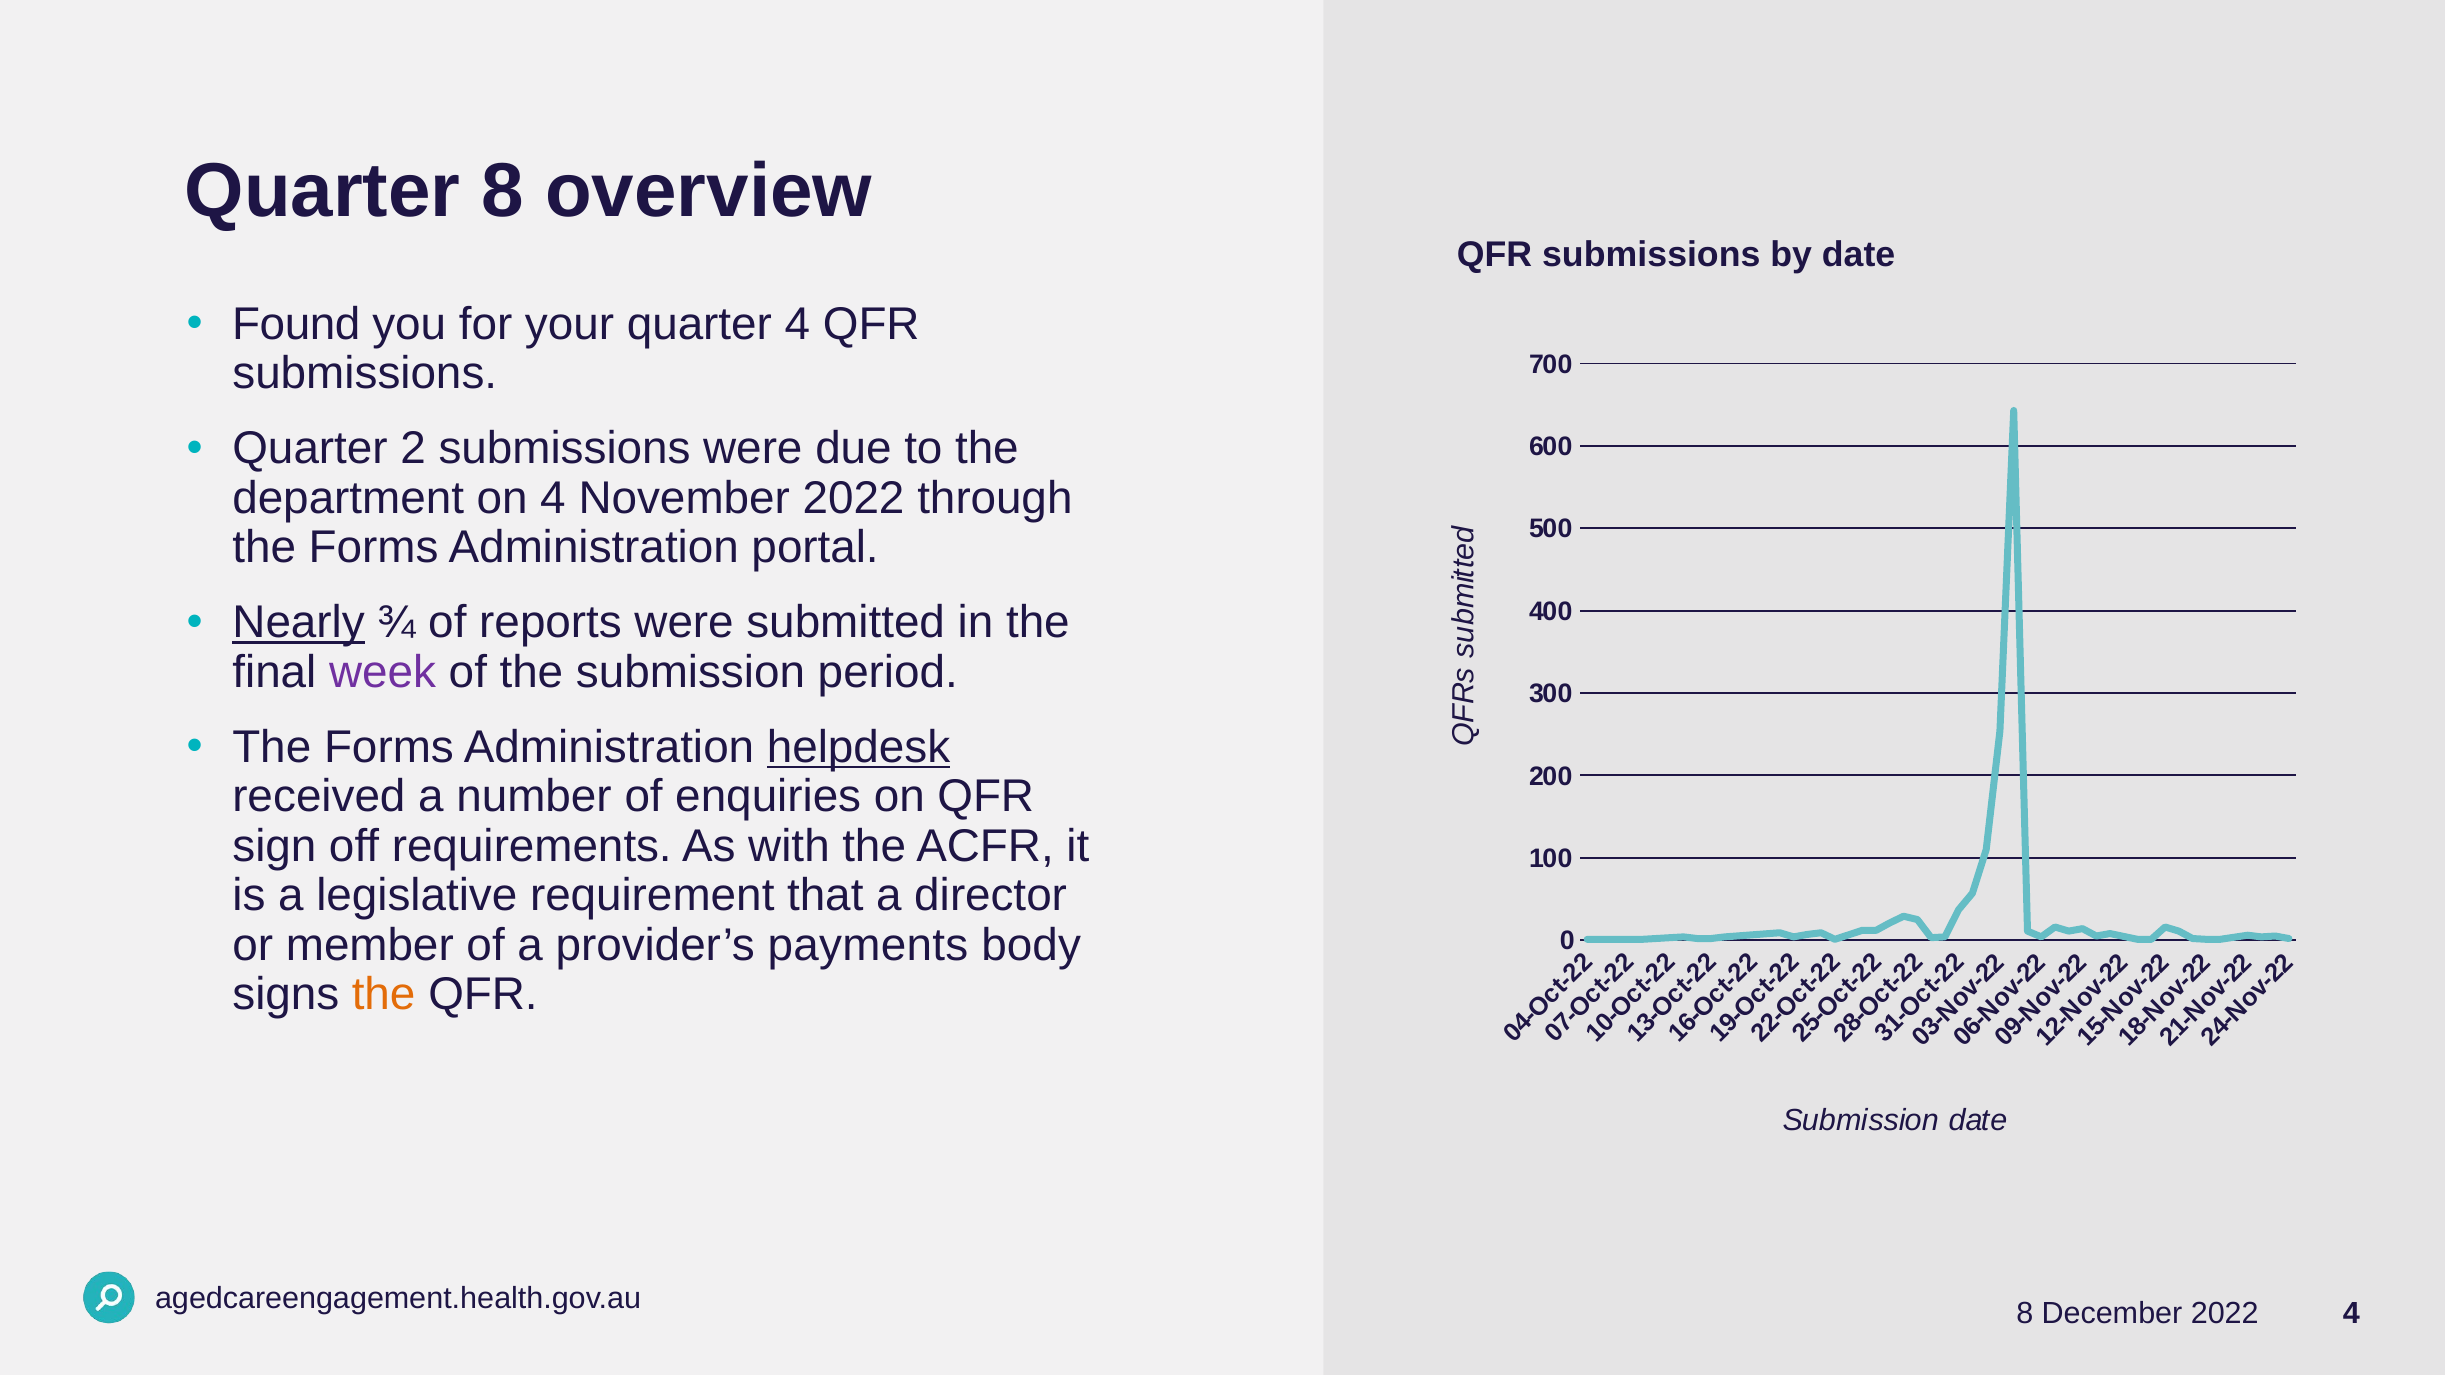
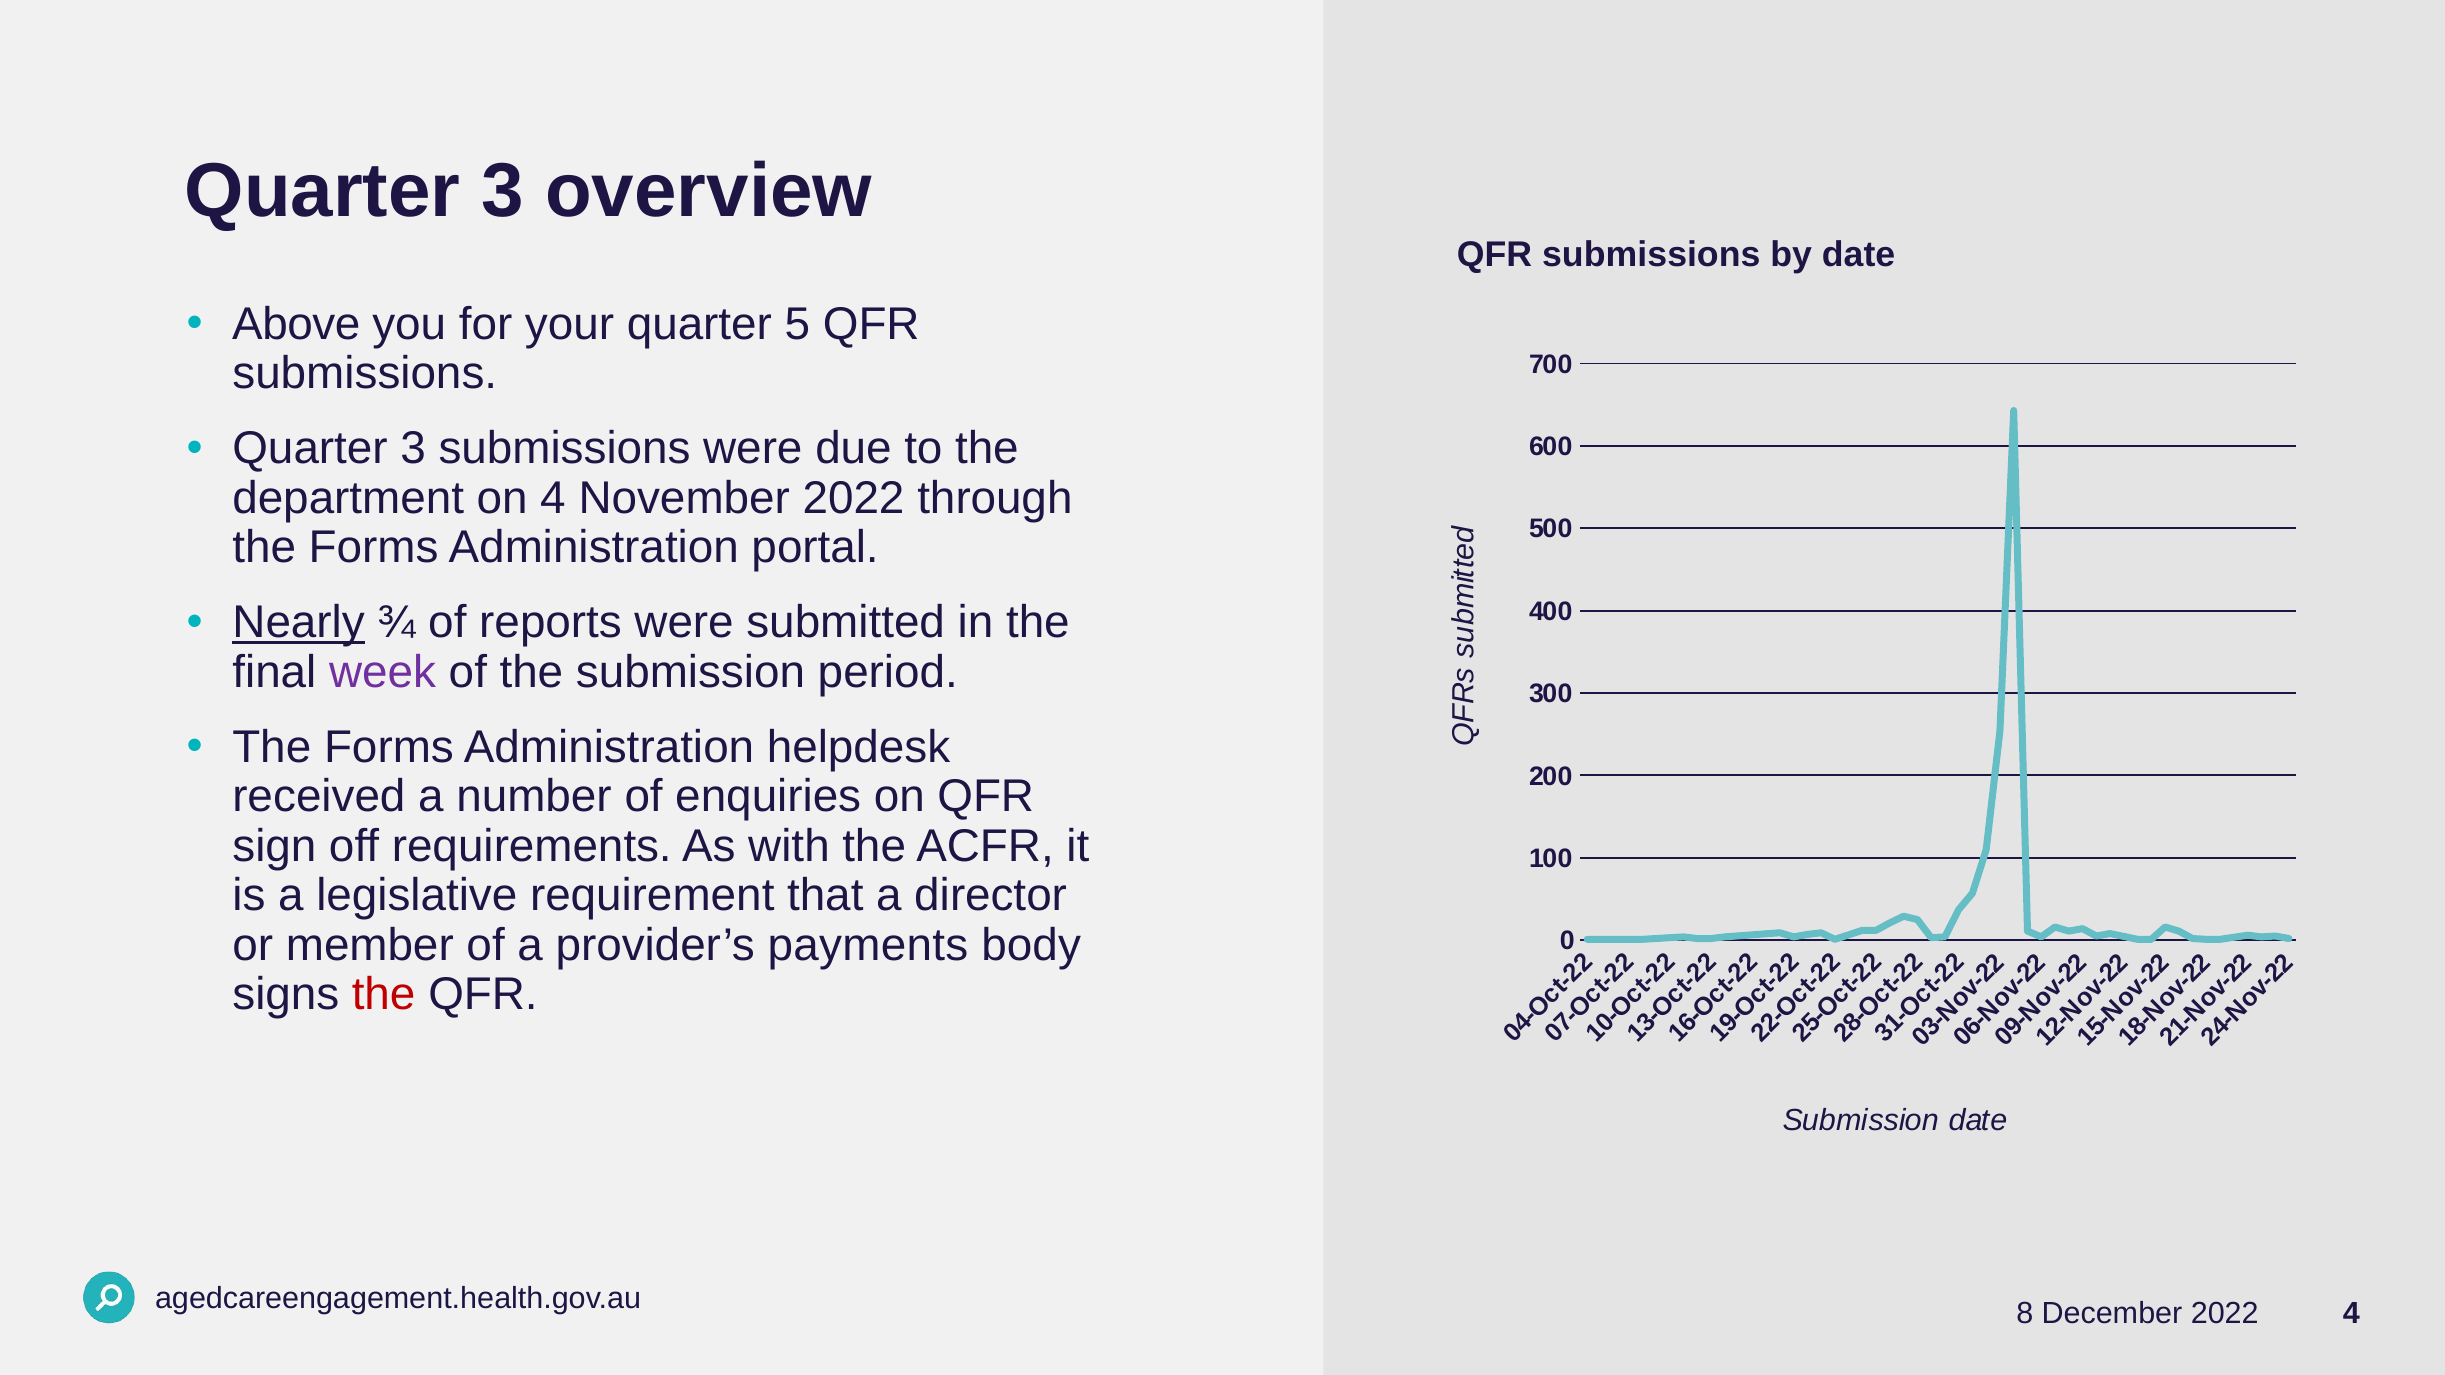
8 at (503, 191): 8 -> 3
Found: Found -> Above
quarter 4: 4 -> 5
2 at (413, 449): 2 -> 3
helpdesk underline: present -> none
the at (384, 995) colour: orange -> red
